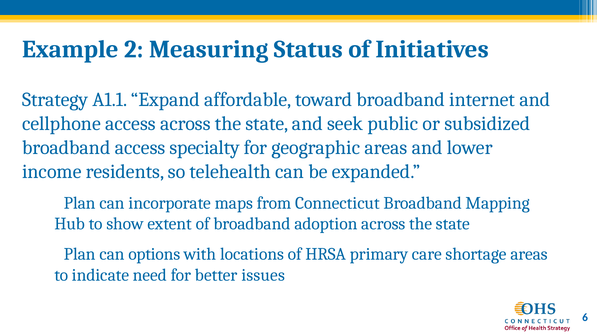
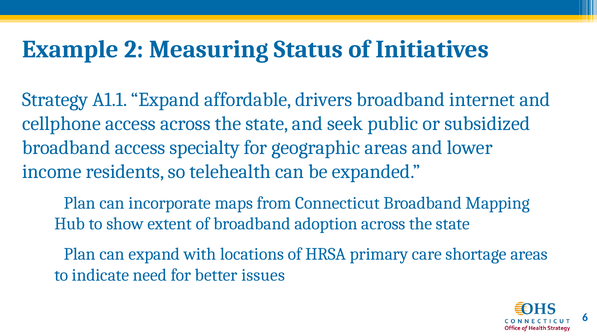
toward: toward -> drivers
can options: options -> expand
